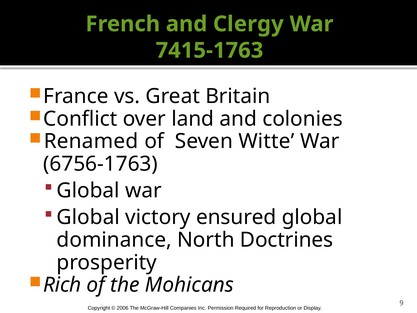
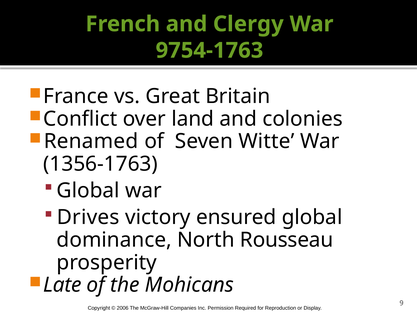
7415-1763: 7415-1763 -> 9754-1763
6756-1763: 6756-1763 -> 1356-1763
Global at (88, 217): Global -> Drives
Doctrines: Doctrines -> Rousseau
Rich: Rich -> Late
